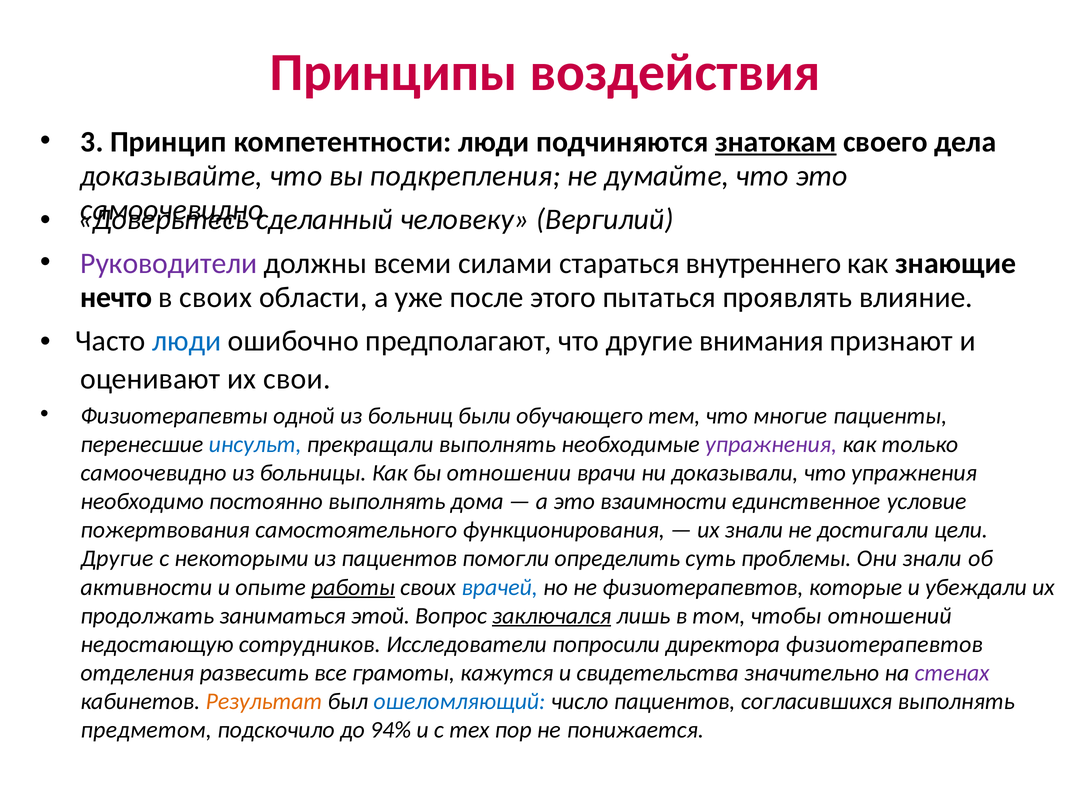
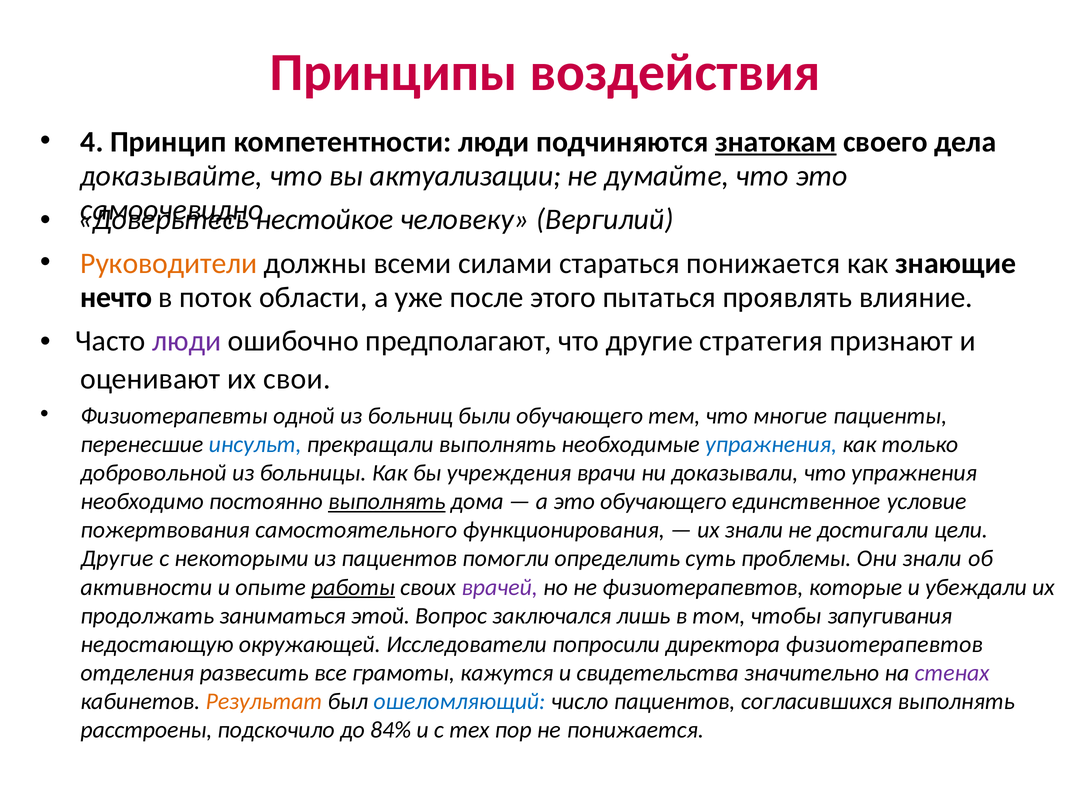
3: 3 -> 4
подкрепления: подкрепления -> актуализации
сделанный: сделанный -> нестойкое
Руководители colour: purple -> orange
стараться внутреннего: внутреннего -> понижается
в своих: своих -> поток
люди at (187, 341) colour: blue -> purple
внимания: внимания -> стратегия
упражнения at (771, 444) colour: purple -> blue
самоочевидно at (154, 473): самоочевидно -> добровольной
отношении: отношении -> учреждения
выполнять at (387, 501) underline: none -> present
это взаимности: взаимности -> обучающего
врачей colour: blue -> purple
заключался underline: present -> none
отношений: отношений -> запугивания
сотрудников: сотрудников -> окружающей
предметом: предметом -> расстроены
94%: 94% -> 84%
